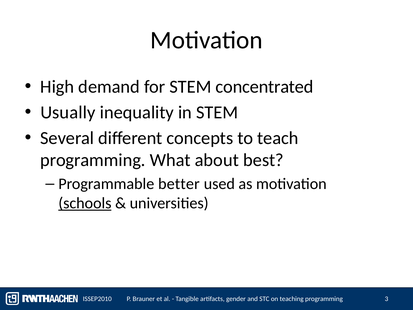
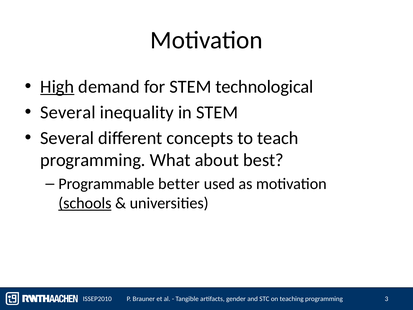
High underline: none -> present
concentrated: concentrated -> technological
Usually at (68, 112): Usually -> Several
